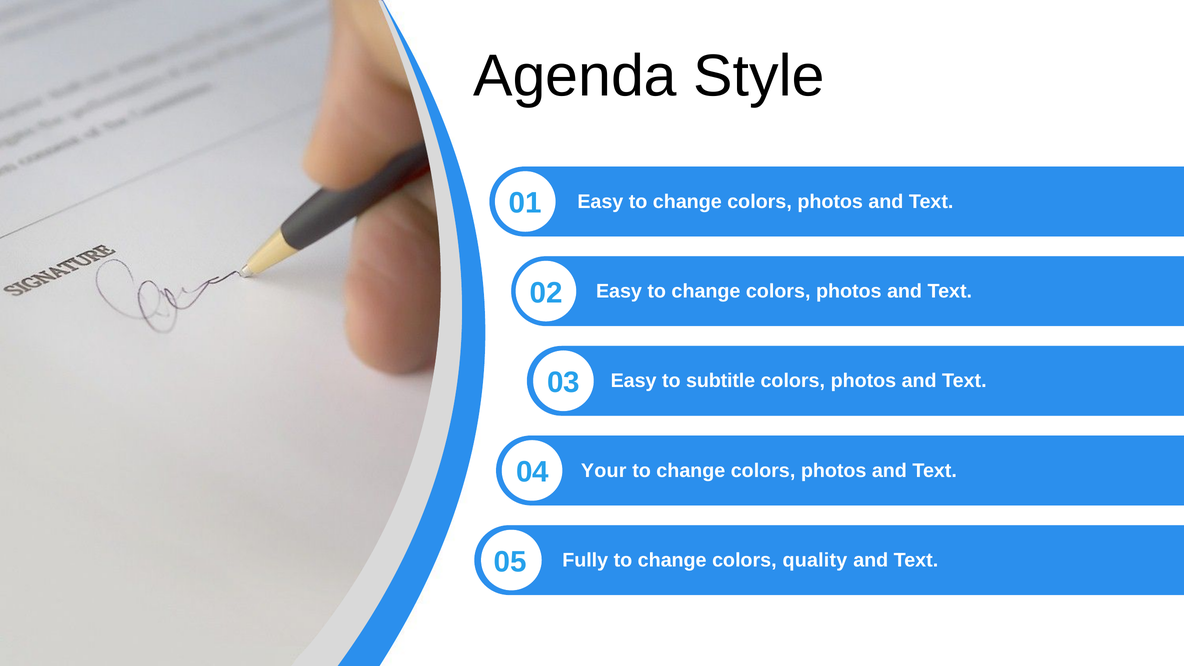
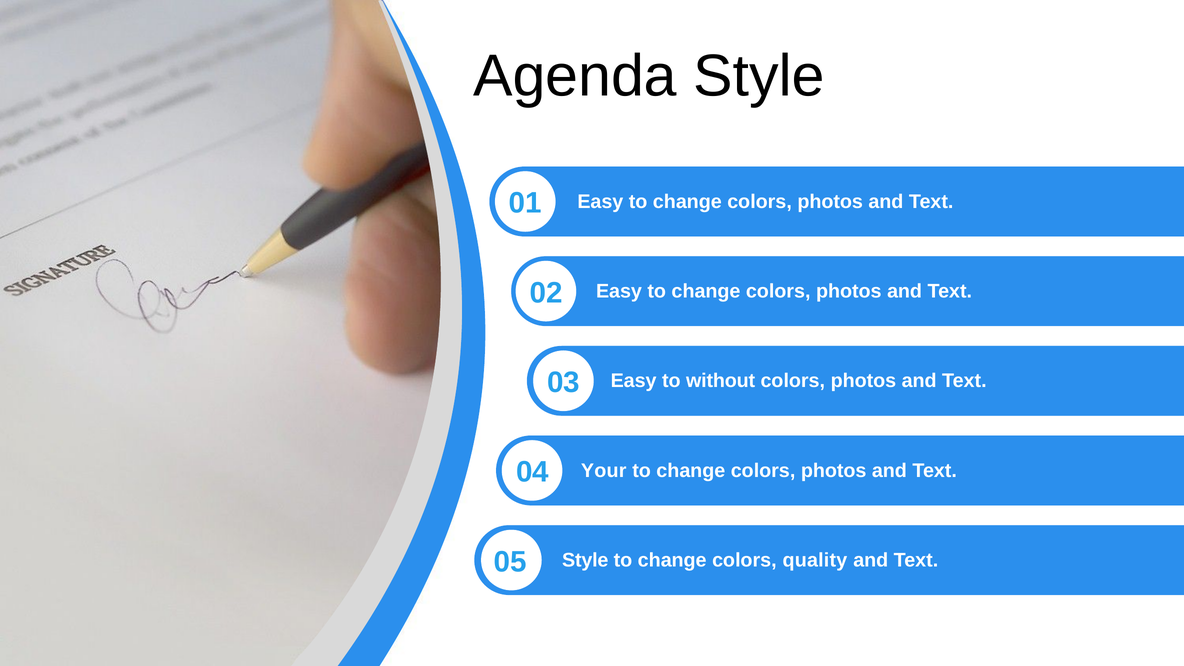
subtitle: subtitle -> without
Fully at (585, 560): Fully -> Style
